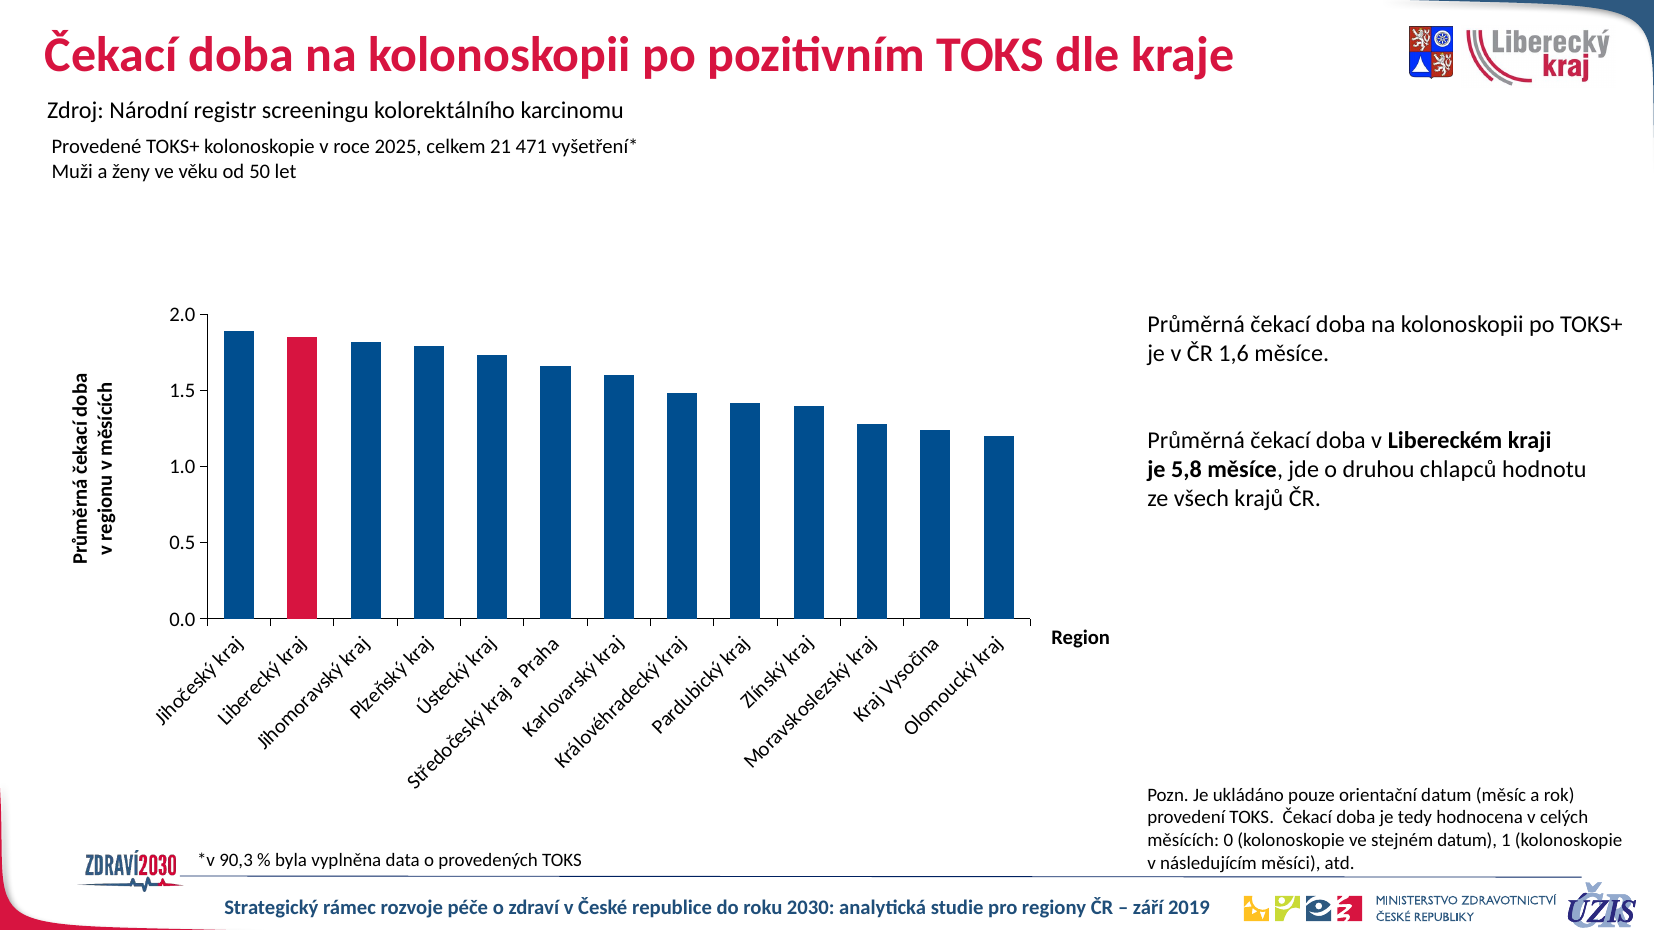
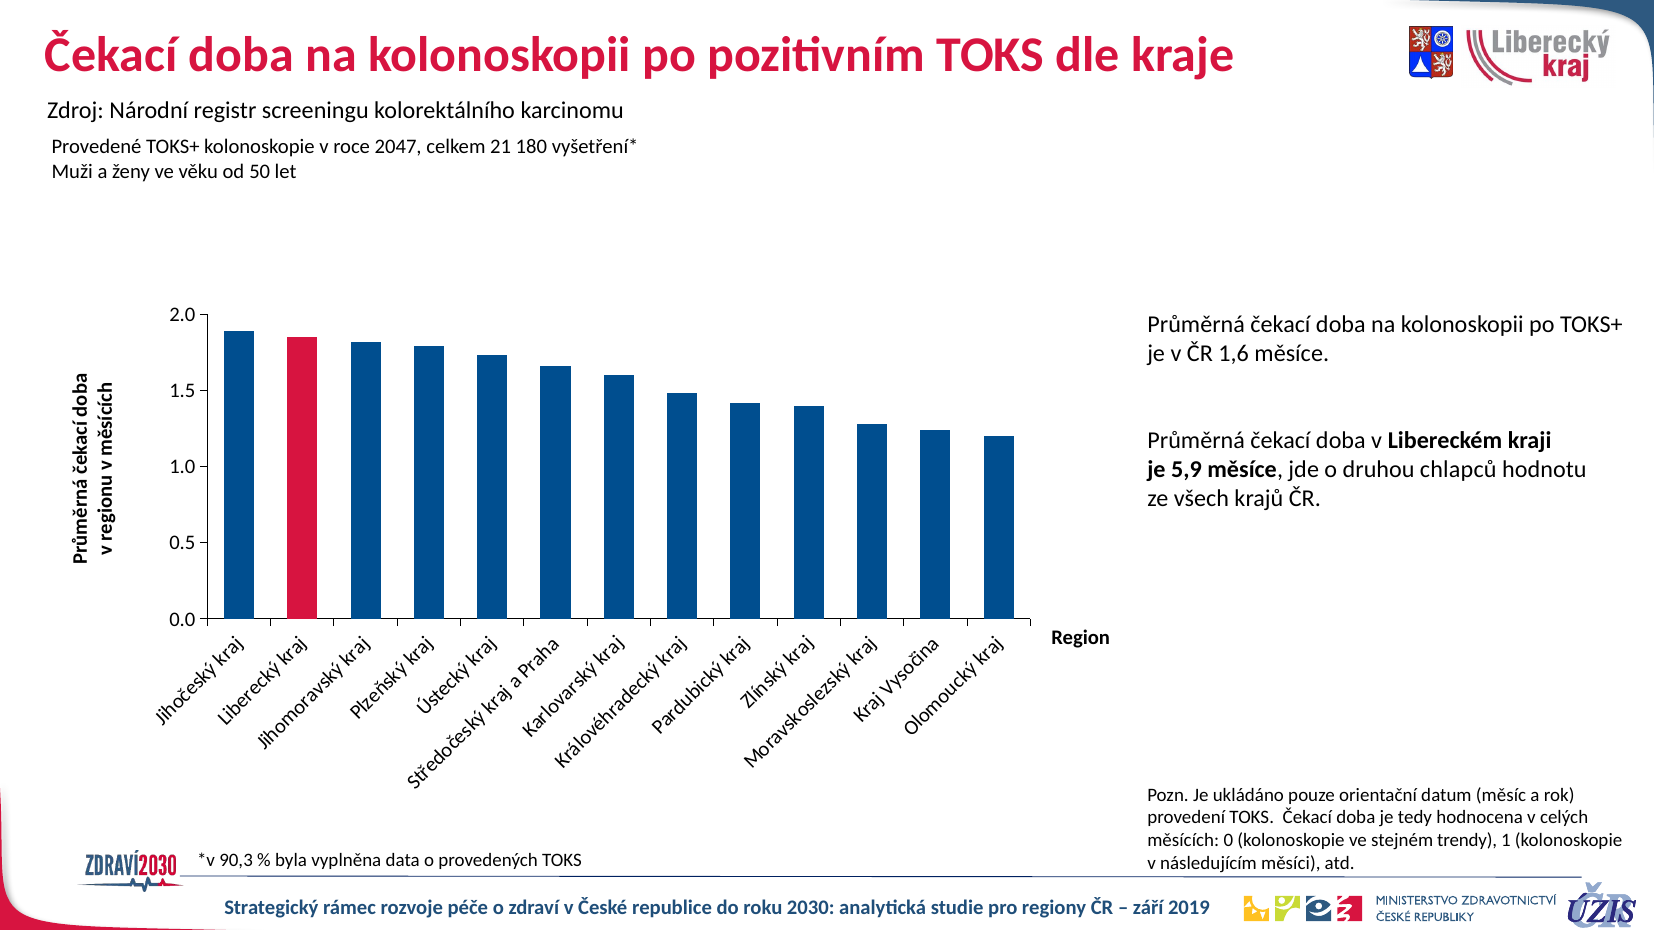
2025: 2025 -> 2047
471: 471 -> 180
5,8: 5,8 -> 5,9
stejném datum: datum -> trendy
